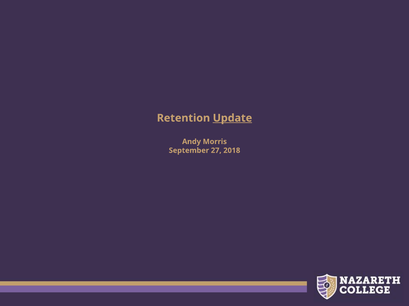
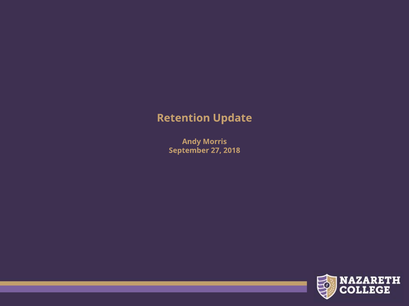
Update underline: present -> none
